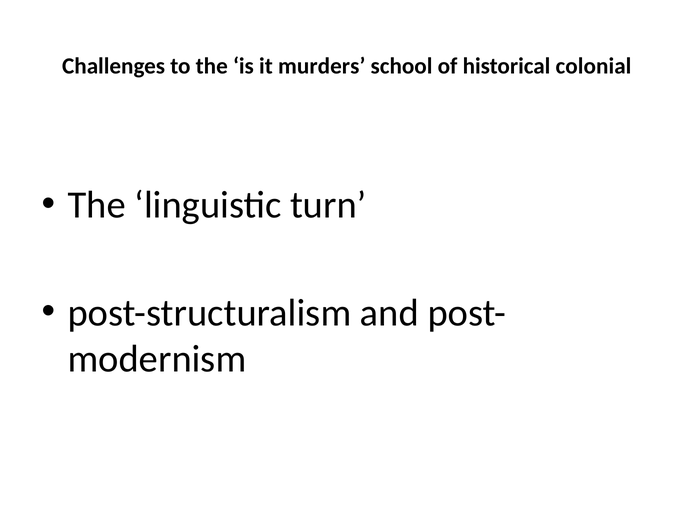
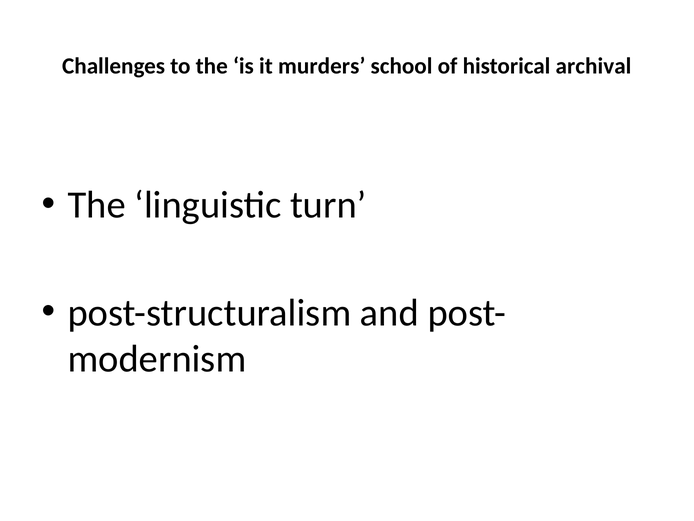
colonial: colonial -> archival
